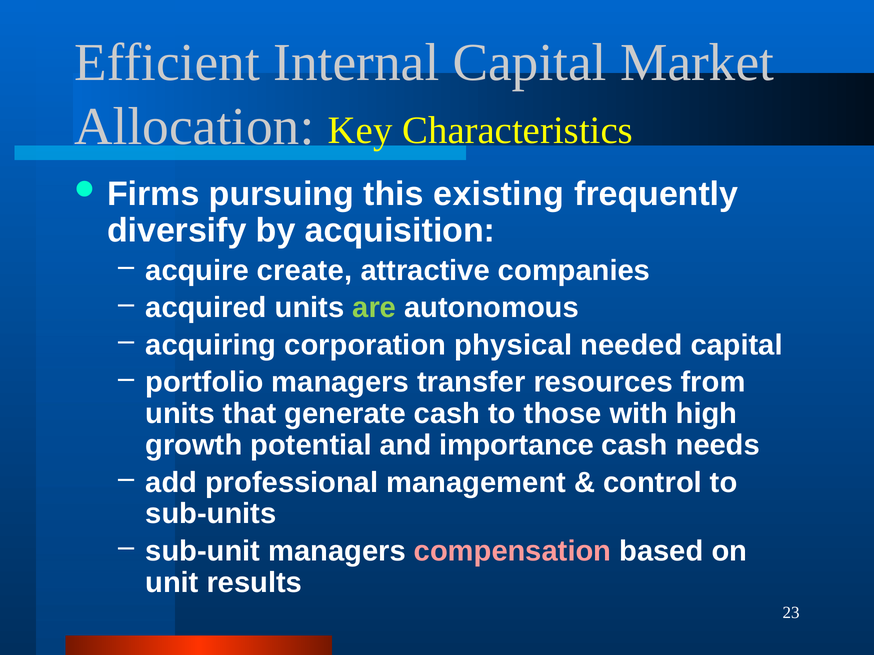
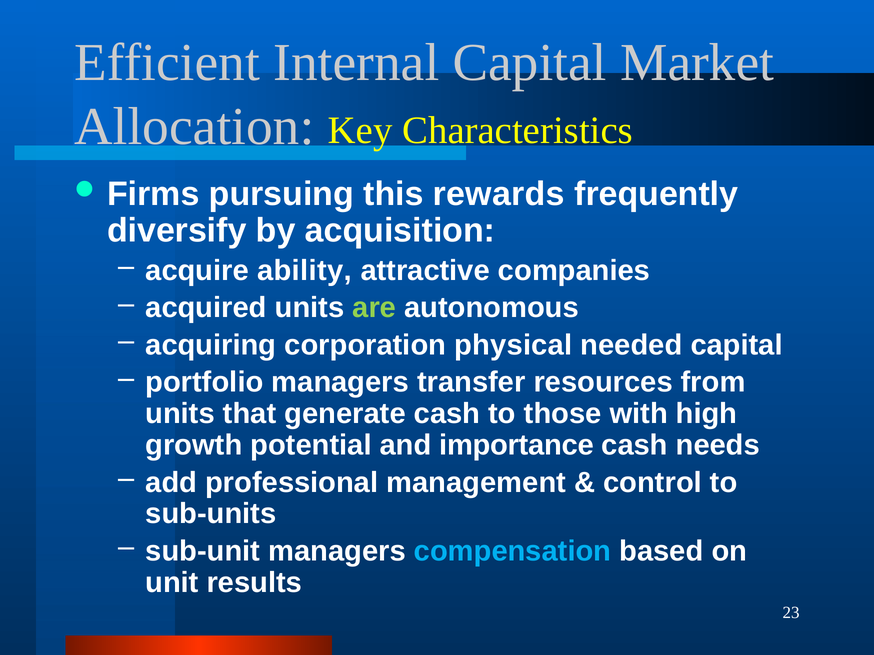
existing: existing -> rewards
create: create -> ability
compensation colour: pink -> light blue
